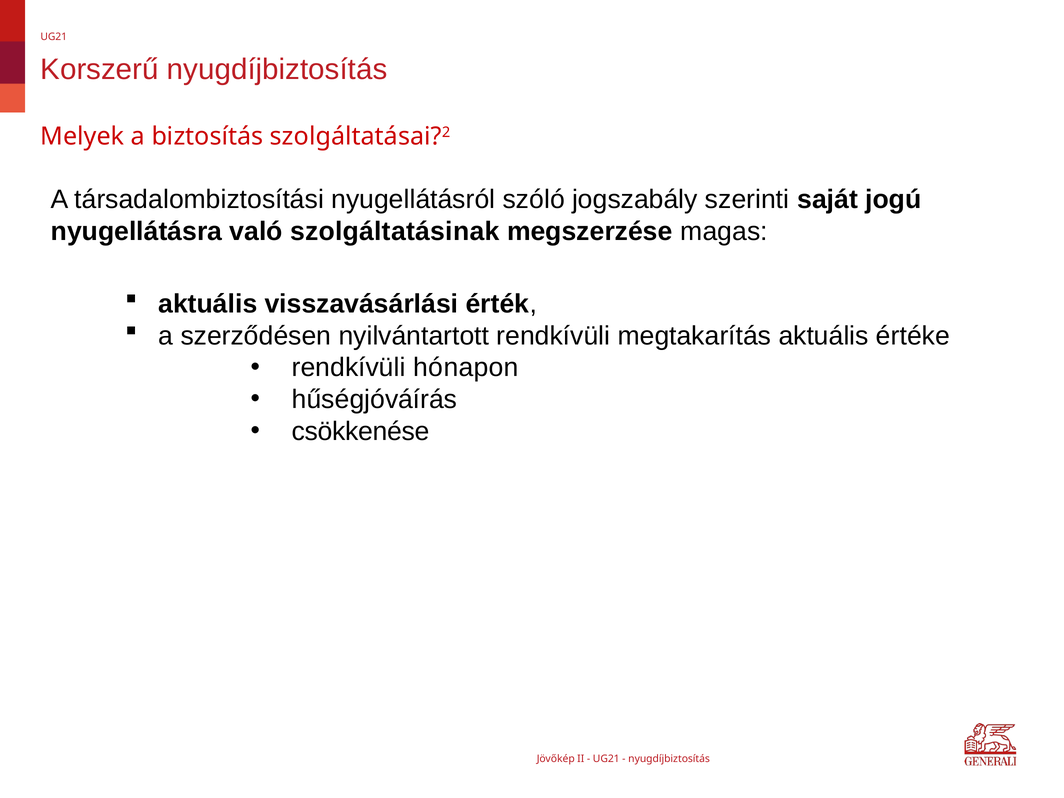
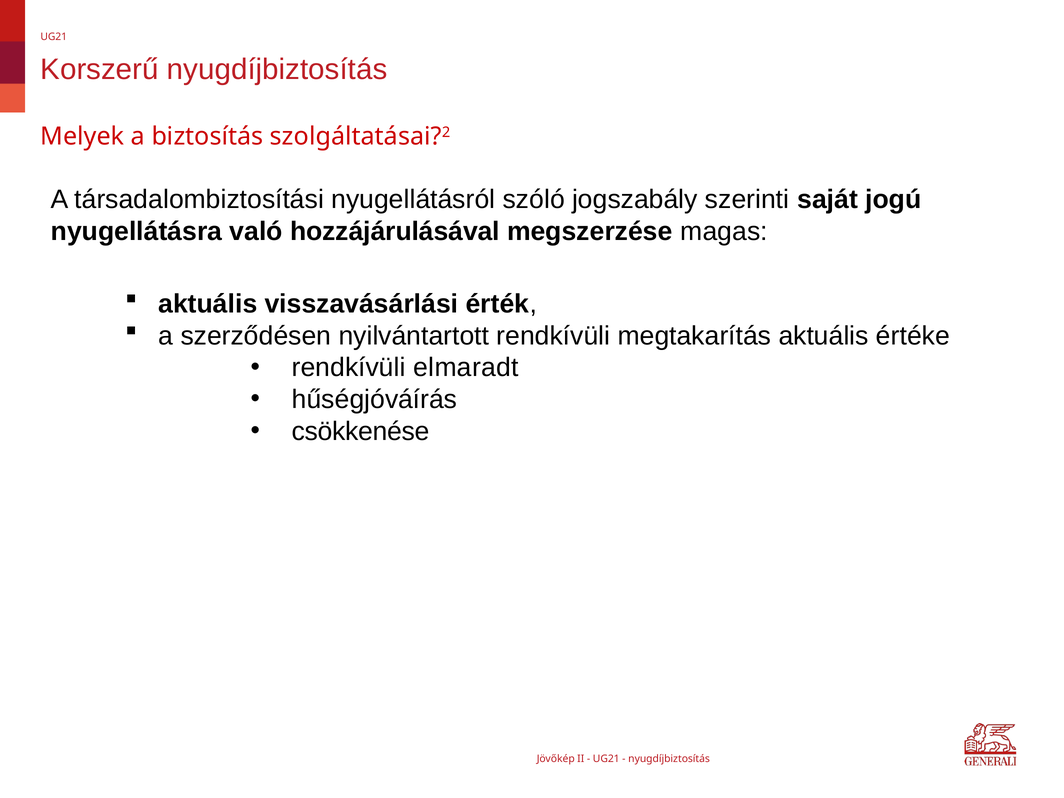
szolgáltatásinak: szolgáltatásinak -> hozzájárulásával
hónapon: hónapon -> elmaradt
